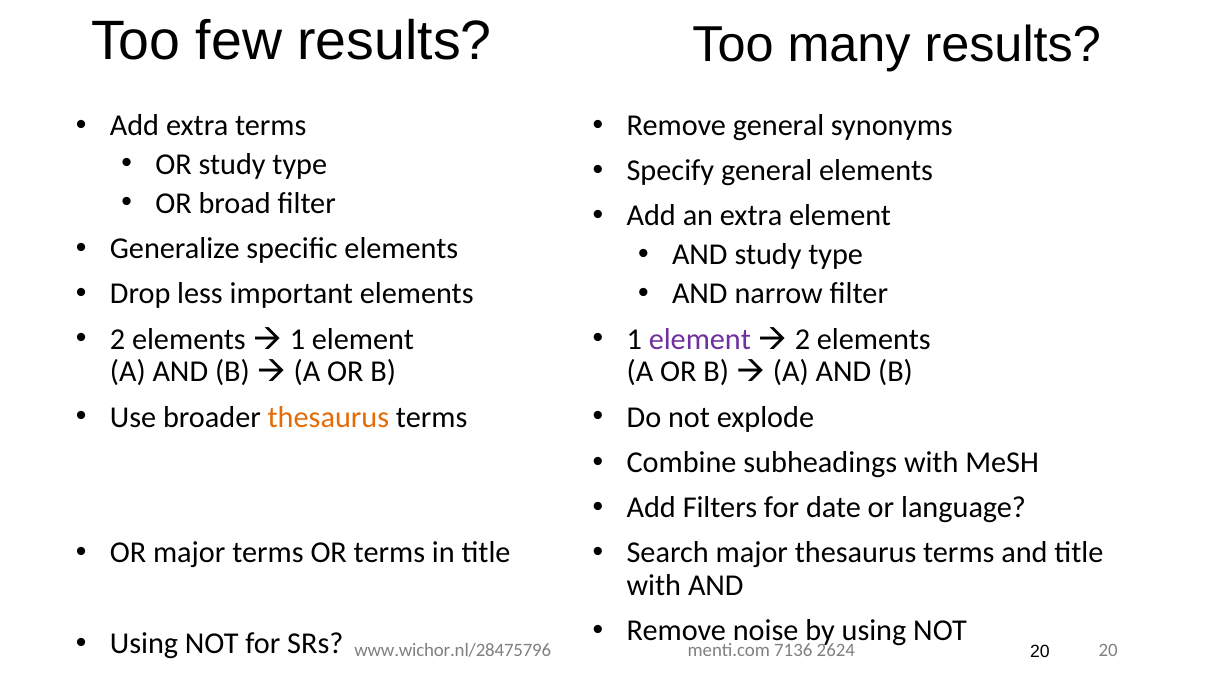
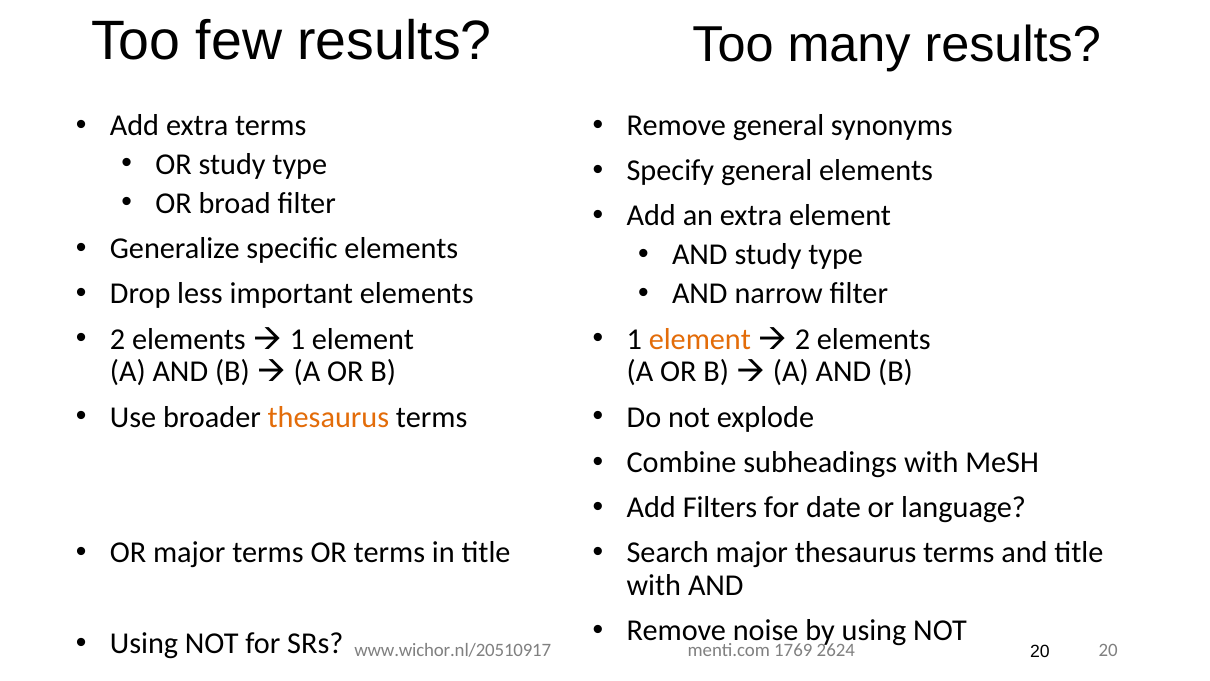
element at (700, 339) colour: purple -> orange
www.wichor.nl/28475796: www.wichor.nl/28475796 -> www.wichor.nl/20510917
7136: 7136 -> 1769
